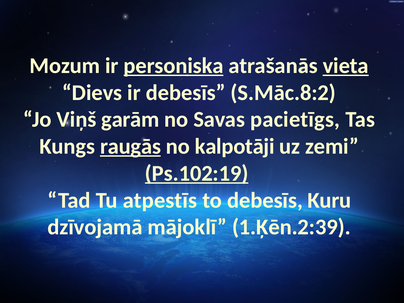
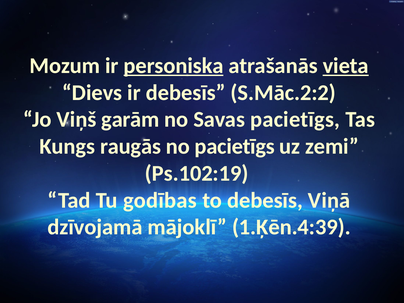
S.Māc.8:2: S.Māc.8:2 -> S.Māc.2:2
raugās underline: present -> none
no kalpotāji: kalpotāji -> pacietīgs
Ps.102:19 underline: present -> none
atpestīs: atpestīs -> godības
Kuru: Kuru -> Viņā
1.Ķēn.2:39: 1.Ķēn.2:39 -> 1.Ķēn.4:39
